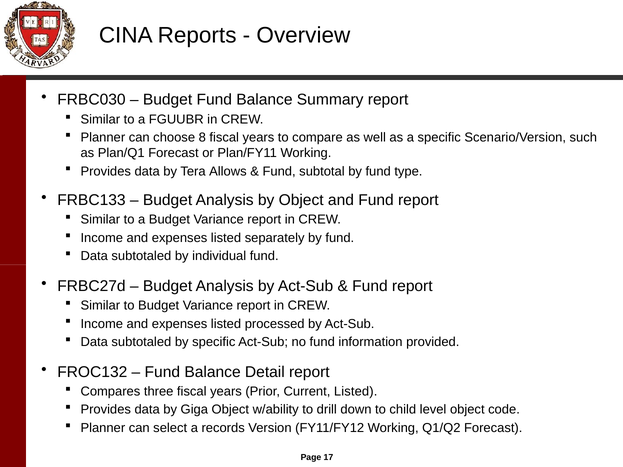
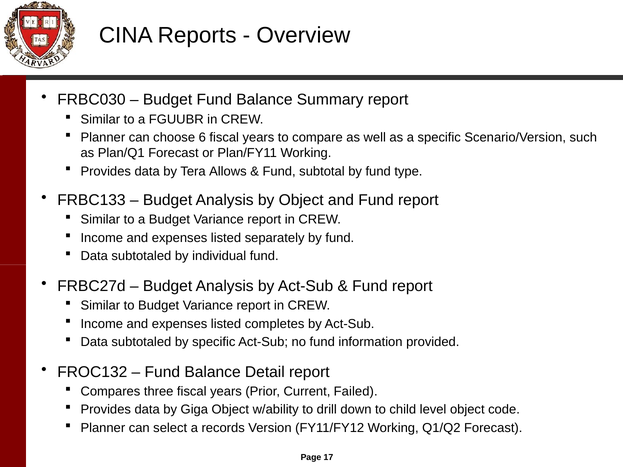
8: 8 -> 6
processed: processed -> completes
Current Listed: Listed -> Failed
